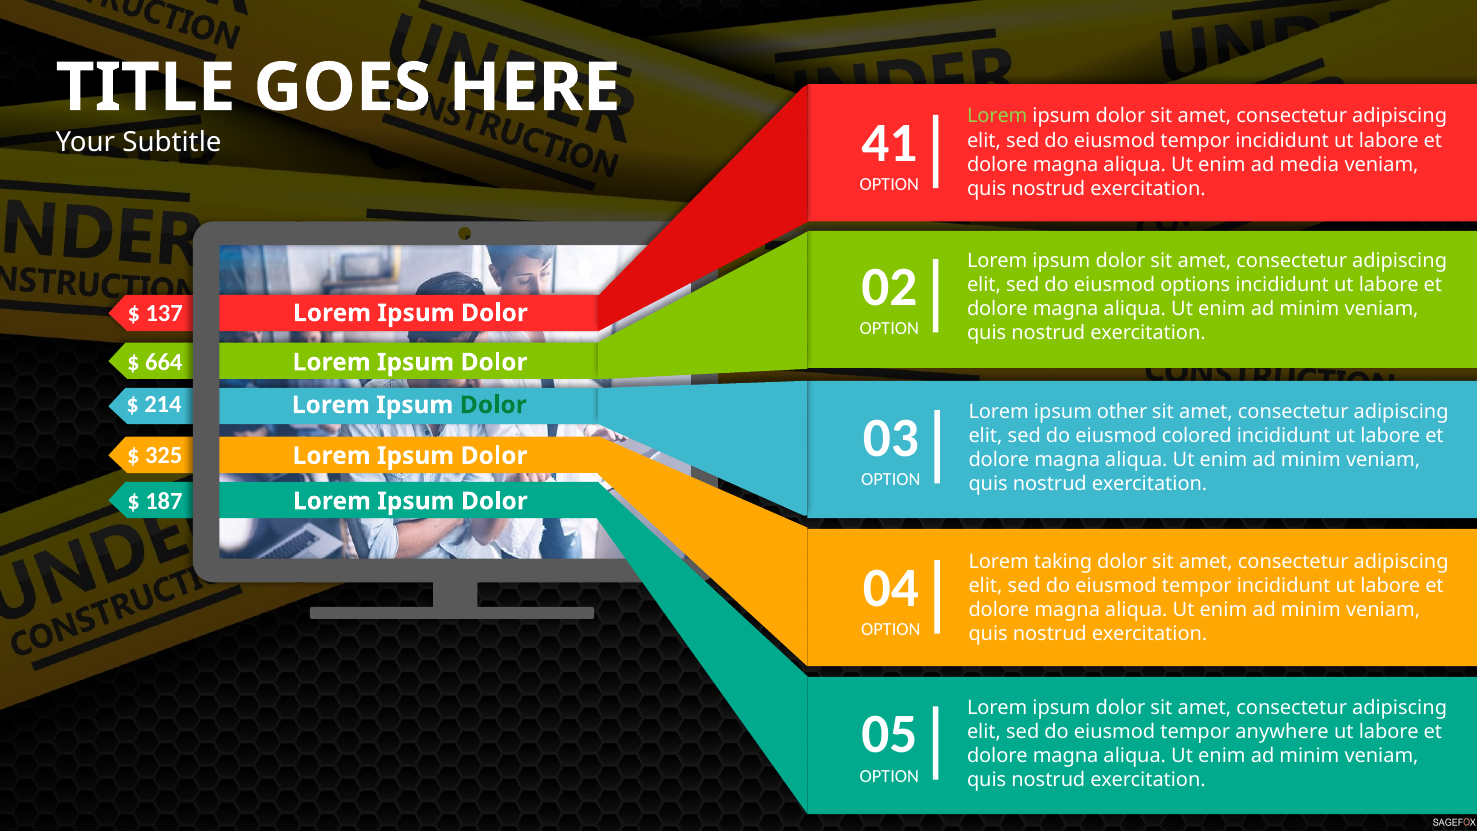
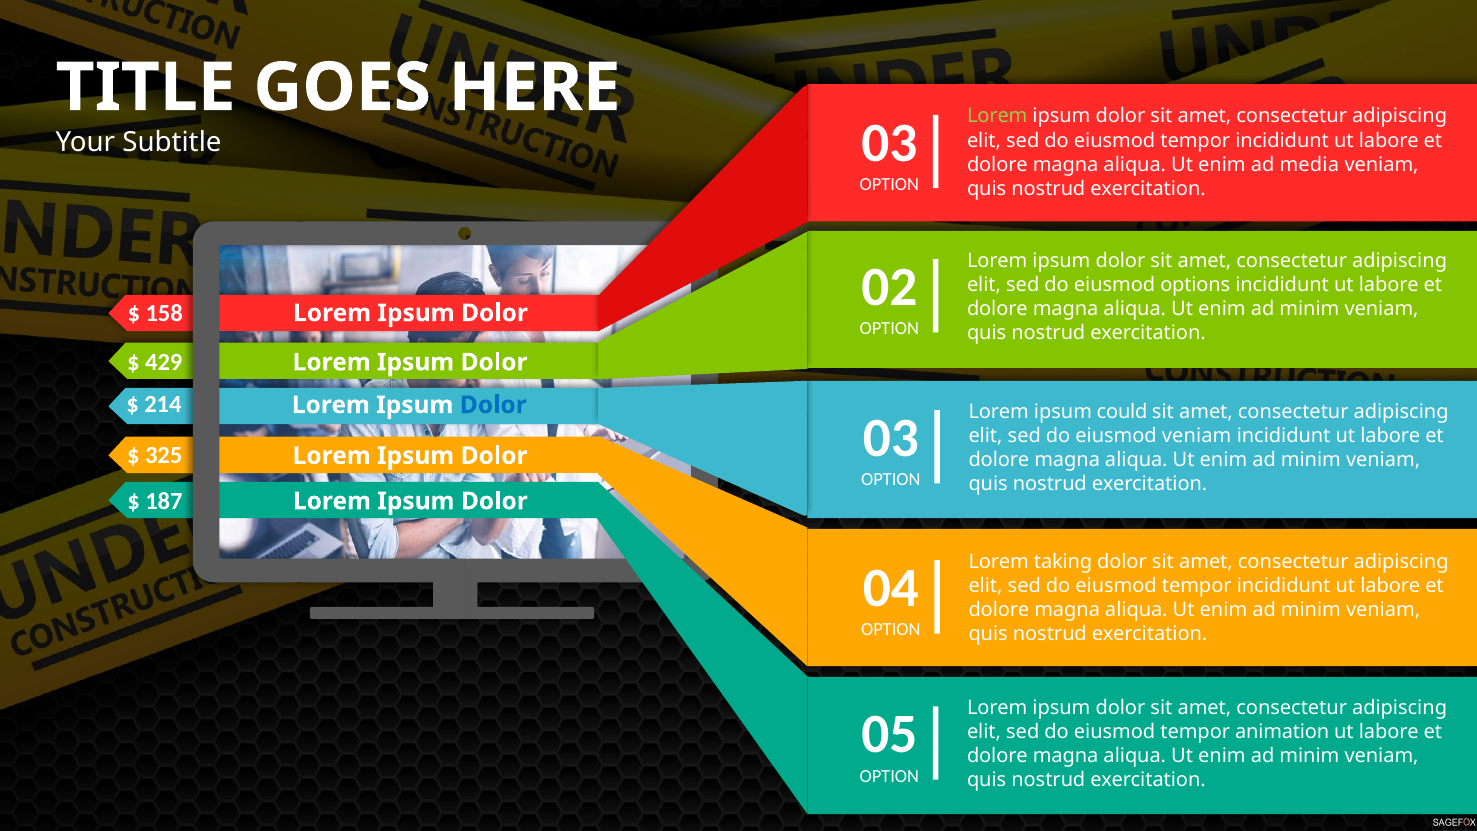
41 at (889, 143): 41 -> 03
137: 137 -> 158
664: 664 -> 429
Dolor at (493, 405) colour: green -> blue
other: other -> could
eiusmod colored: colored -> veniam
anywhere: anywhere -> animation
